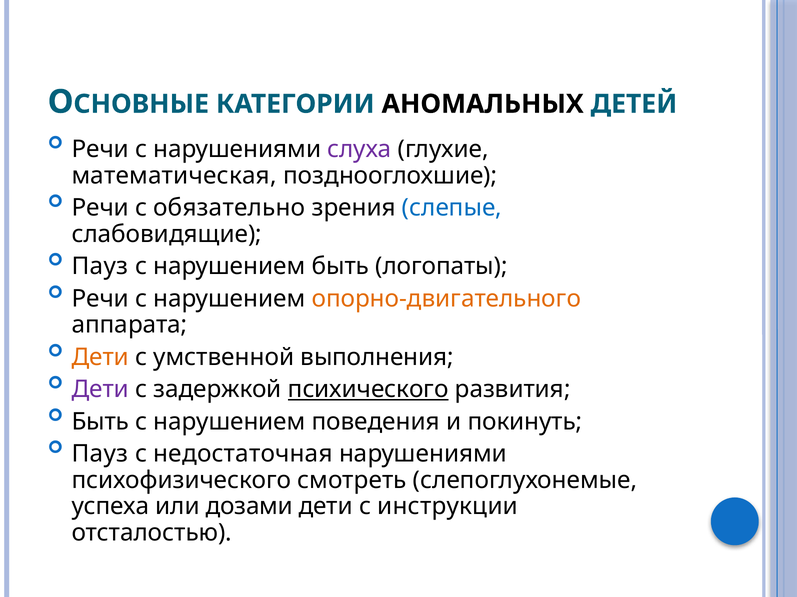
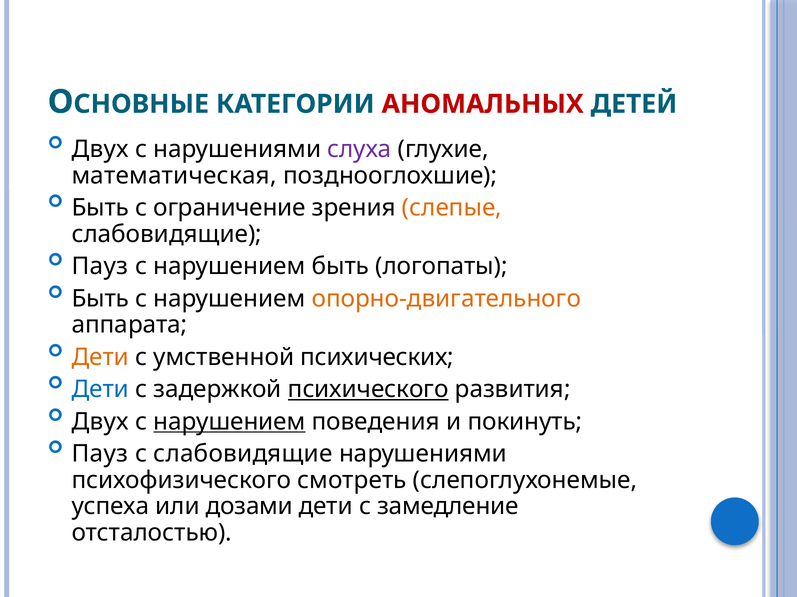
АНОМАЛЬНЫХ colour: black -> red
Речи at (100, 150): Речи -> Двух
Речи at (100, 208): Речи -> Быть
обязательно: обязательно -> ограничение
слепые colour: blue -> orange
Речи at (100, 299): Речи -> Быть
выполнения: выполнения -> психических
Дети at (100, 390) colour: purple -> blue
Быть at (100, 422): Быть -> Двух
нарушением at (229, 422) underline: none -> present
с недостаточная: недостаточная -> слабовидящие
инструкции: инструкции -> замедление
